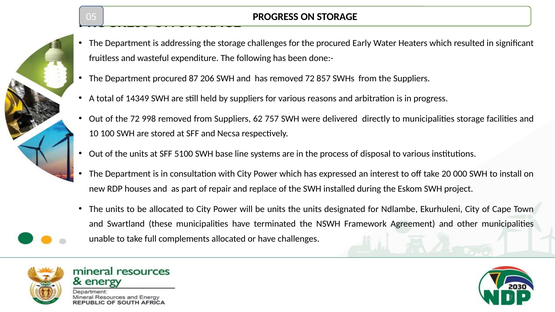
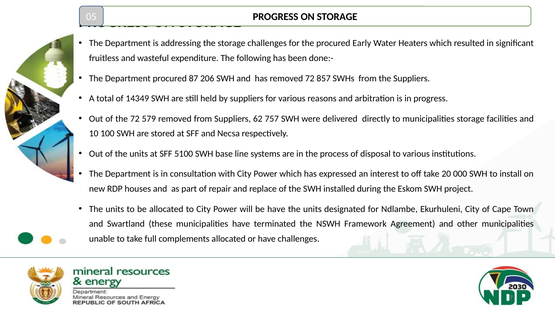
998: 998 -> 579
be units: units -> have
